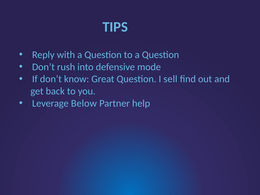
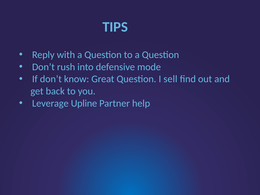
Below: Below -> Upline
